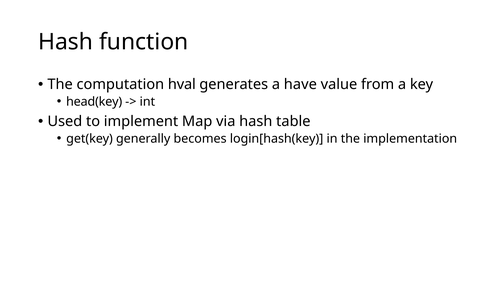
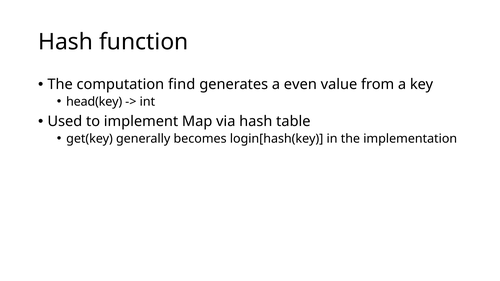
hval: hval -> find
have: have -> even
